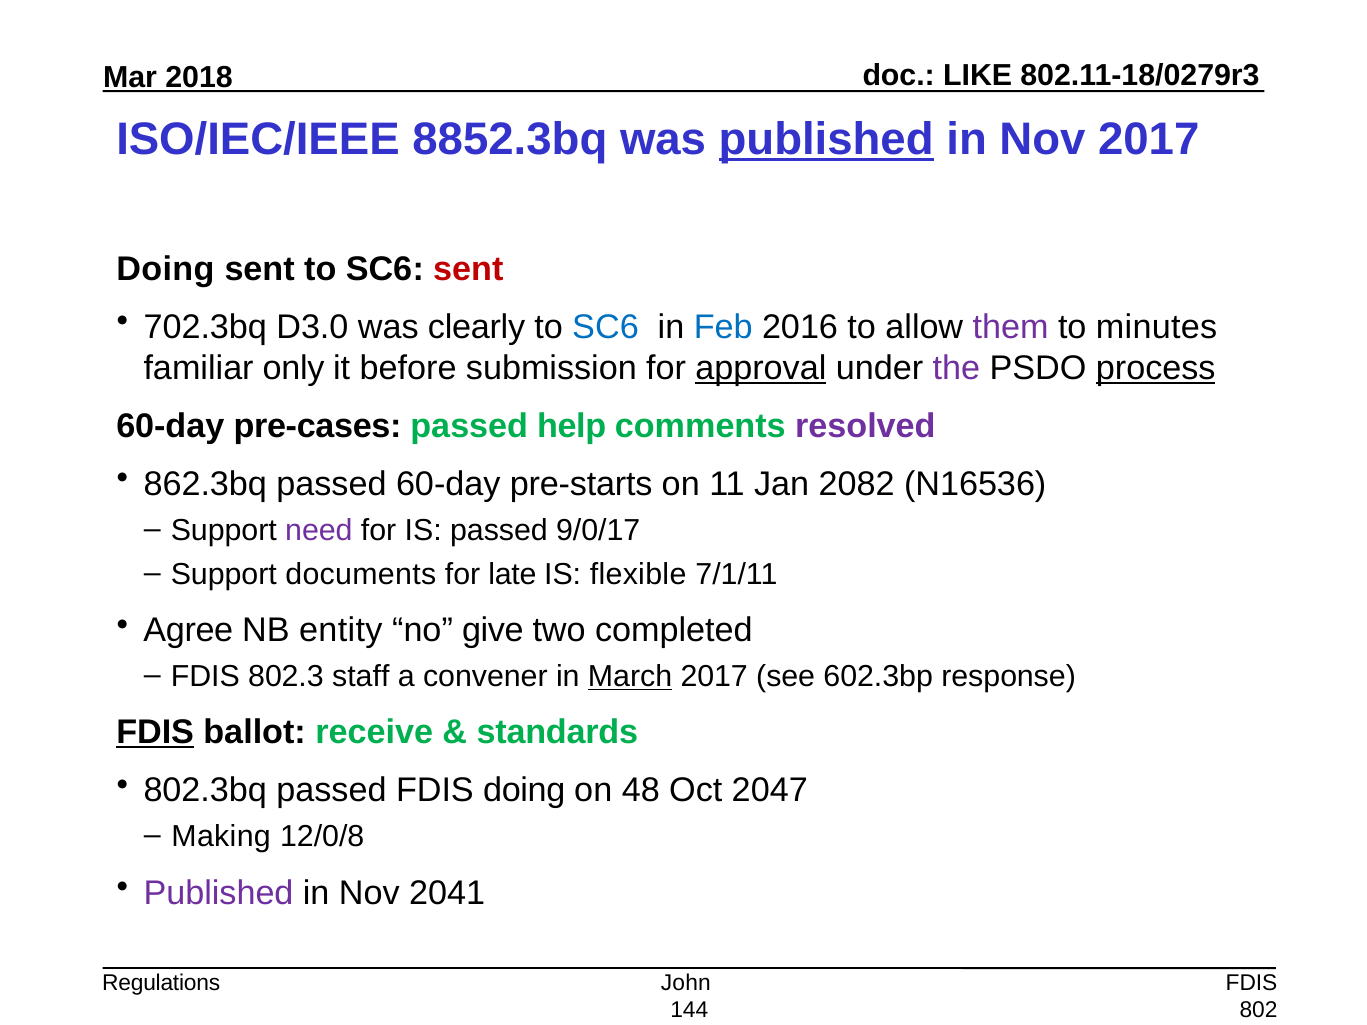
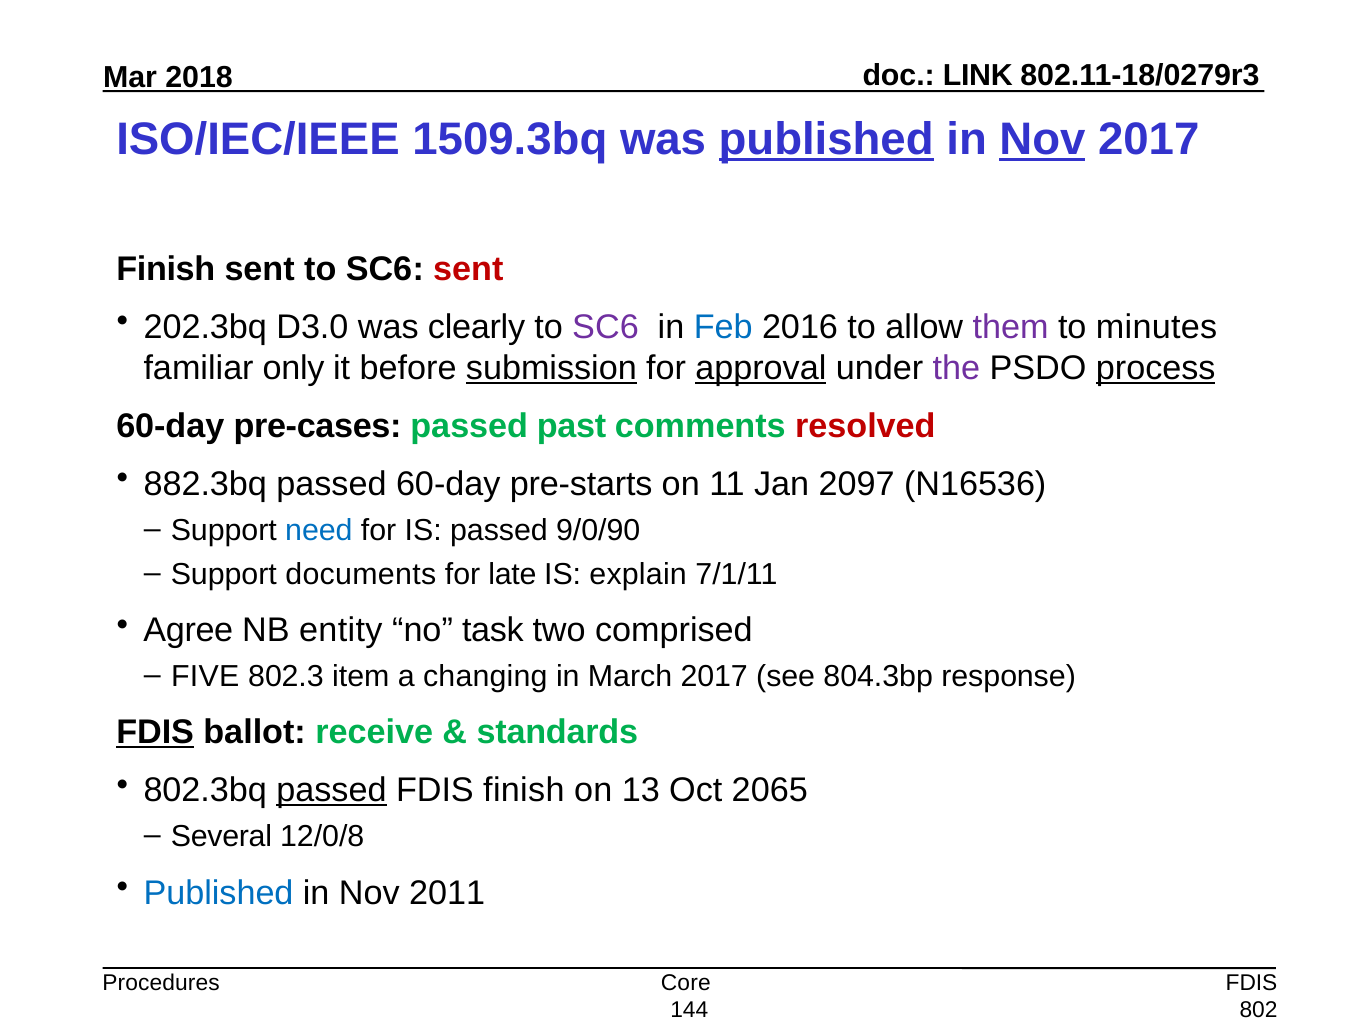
LIKE: LIKE -> LINK
8852.3bq: 8852.3bq -> 1509.3bq
Nov at (1042, 140) underline: none -> present
Doing at (165, 269): Doing -> Finish
702.3bq: 702.3bq -> 202.3bq
SC6 at (605, 327) colour: blue -> purple
submission underline: none -> present
help: help -> past
resolved colour: purple -> red
862.3bq: 862.3bq -> 882.3bq
2082: 2082 -> 2097
need colour: purple -> blue
9/0/17: 9/0/17 -> 9/0/90
flexible: flexible -> explain
give: give -> task
completed: completed -> comprised
FDIS at (205, 677): FDIS -> FIVE
staff: staff -> item
convener: convener -> changing
March underline: present -> none
602.3bp: 602.3bp -> 804.3bp
passed at (331, 791) underline: none -> present
FDIS doing: doing -> finish
48: 48 -> 13
2047: 2047 -> 2065
Making: Making -> Several
Published at (219, 893) colour: purple -> blue
2041: 2041 -> 2011
Regulations: Regulations -> Procedures
John: John -> Core
